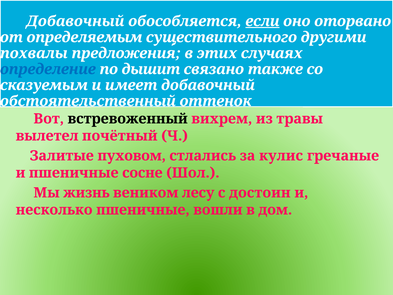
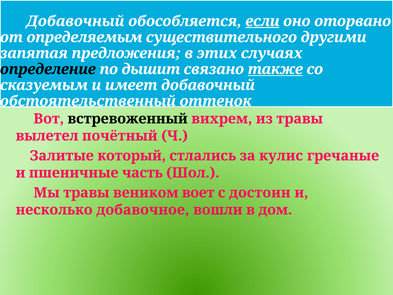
похвалы: похвалы -> запятая
определение colour: blue -> black
также underline: none -> present
пуховом: пуховом -> который
сосне: сосне -> часть
Мы жизнь: жизнь -> травы
лесу: лесу -> воет
несколько пшеничные: пшеничные -> добавочное
